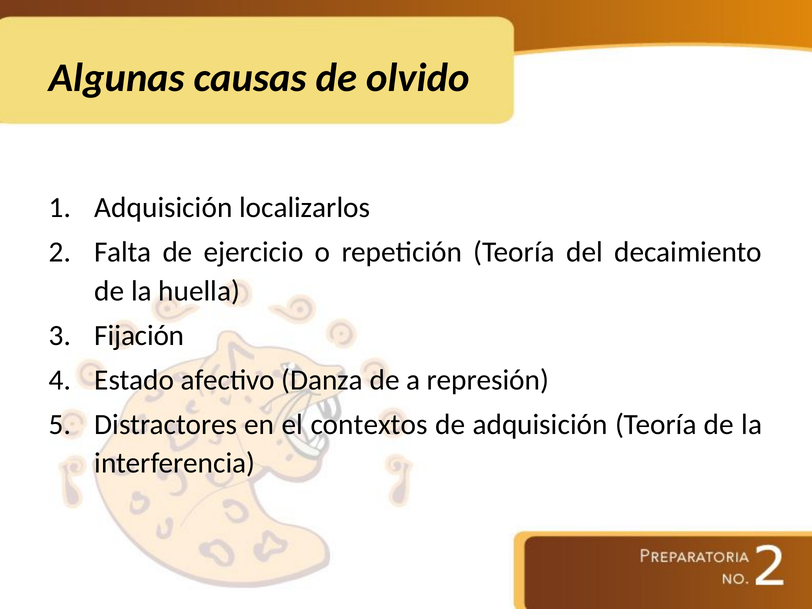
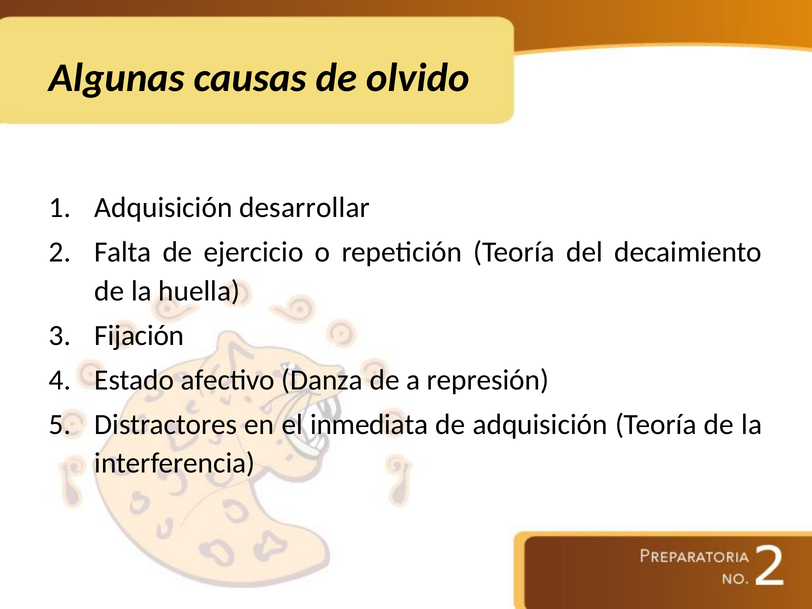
localizarlos: localizarlos -> desarrollar
contextos: contextos -> inmediata
